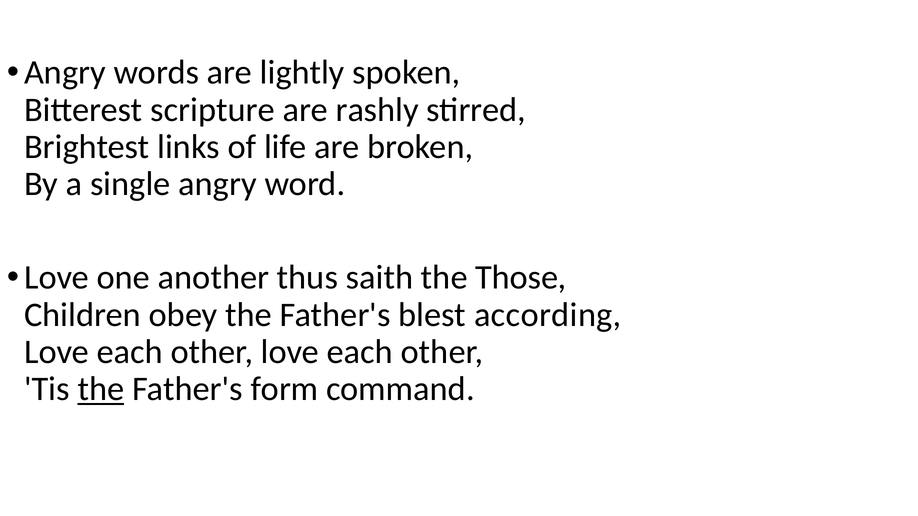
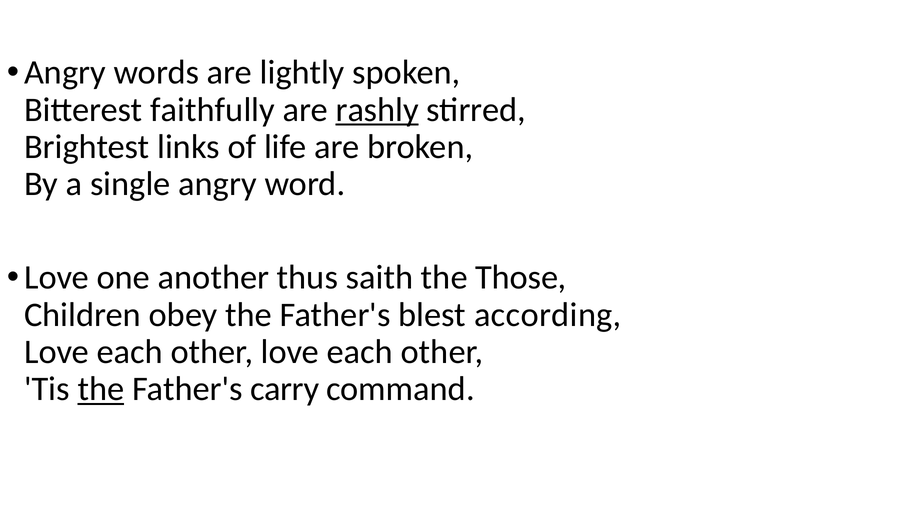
scripture: scripture -> faithfully
rashly underline: none -> present
form: form -> carry
